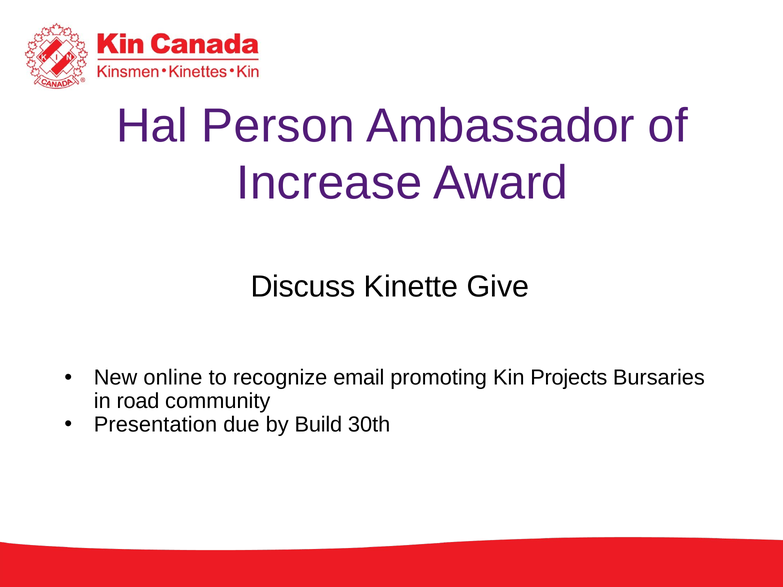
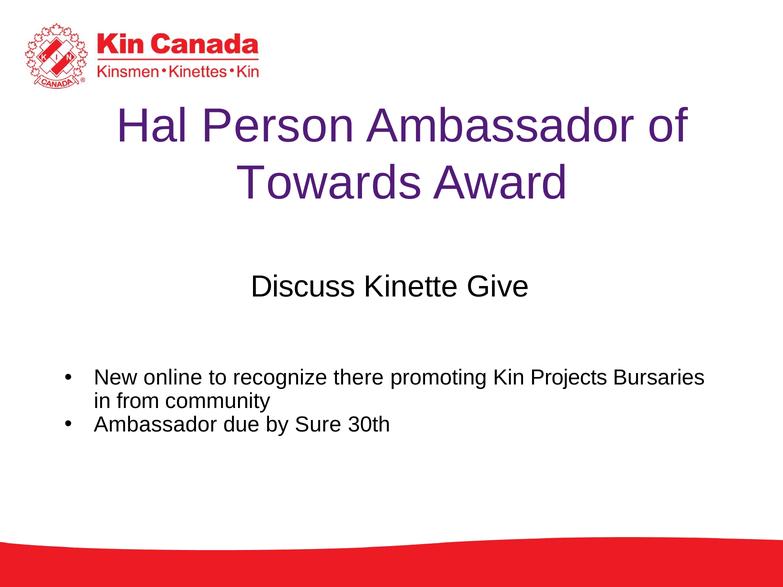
Increase: Increase -> Towards
email: email -> there
road: road -> from
Presentation at (155, 425): Presentation -> Ambassador
Build: Build -> Sure
